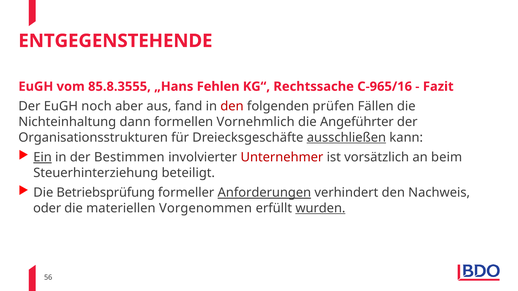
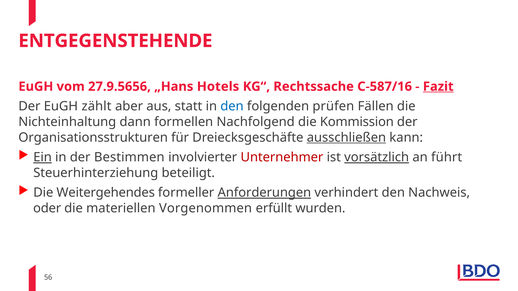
85.8.3555: 85.8.3555 -> 27.9.5656
Fehlen: Fehlen -> Hotels
C-965/16: C-965/16 -> C-587/16
Fazit underline: none -> present
noch: noch -> zählt
fand: fand -> statt
den at (232, 107) colour: red -> blue
Vornehmlich: Vornehmlich -> Nachfolgend
Angeführter: Angeführter -> Kommission
vorsätzlich underline: none -> present
beim: beim -> führt
Betriebsprüfung: Betriebsprüfung -> Weitergehendes
wurden underline: present -> none
